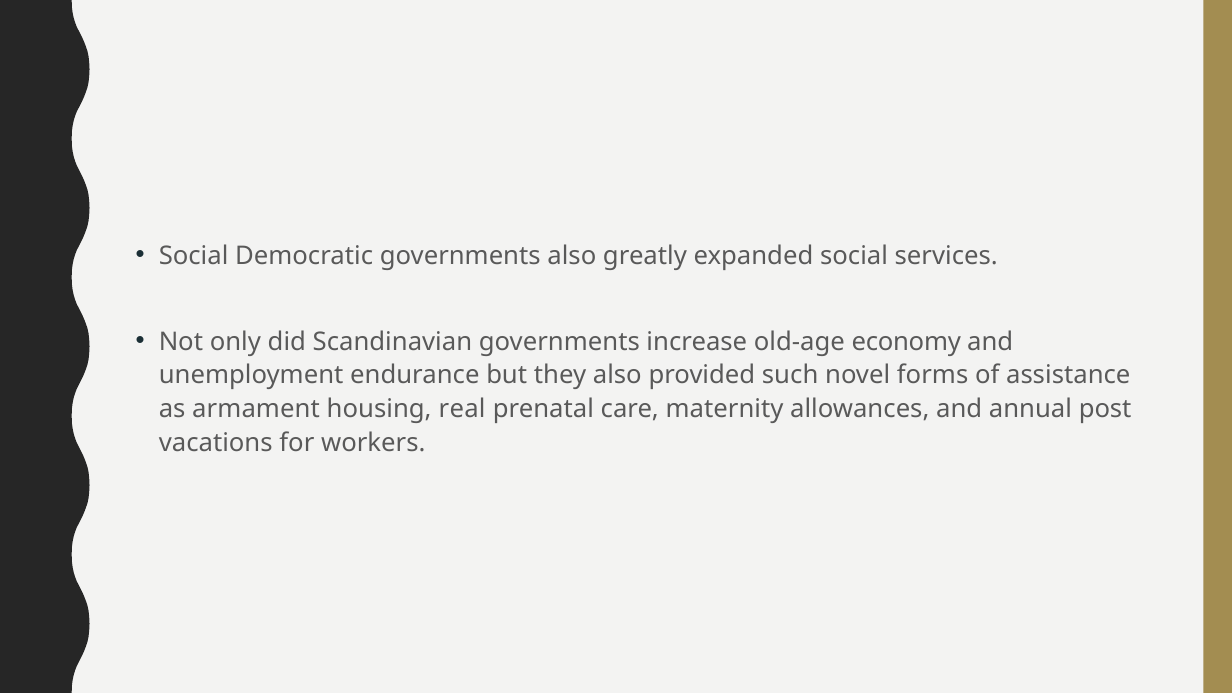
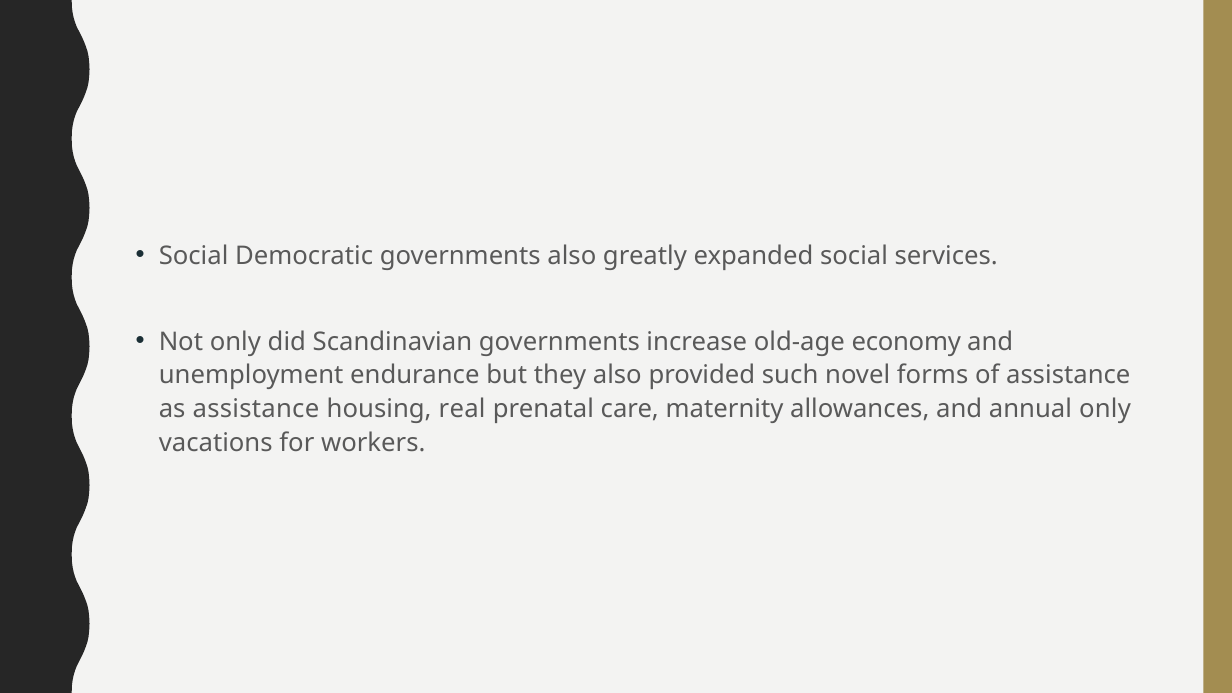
as armament: armament -> assistance
annual post: post -> only
